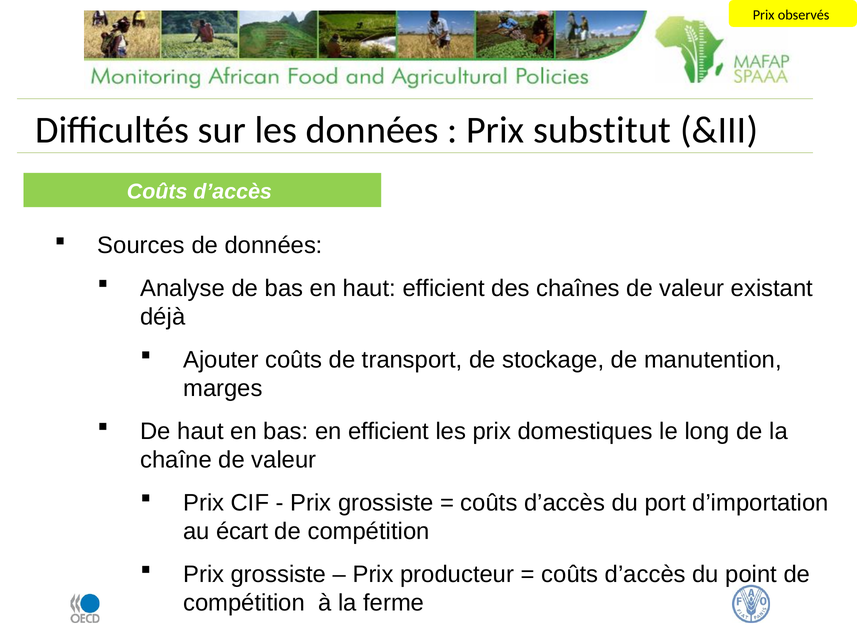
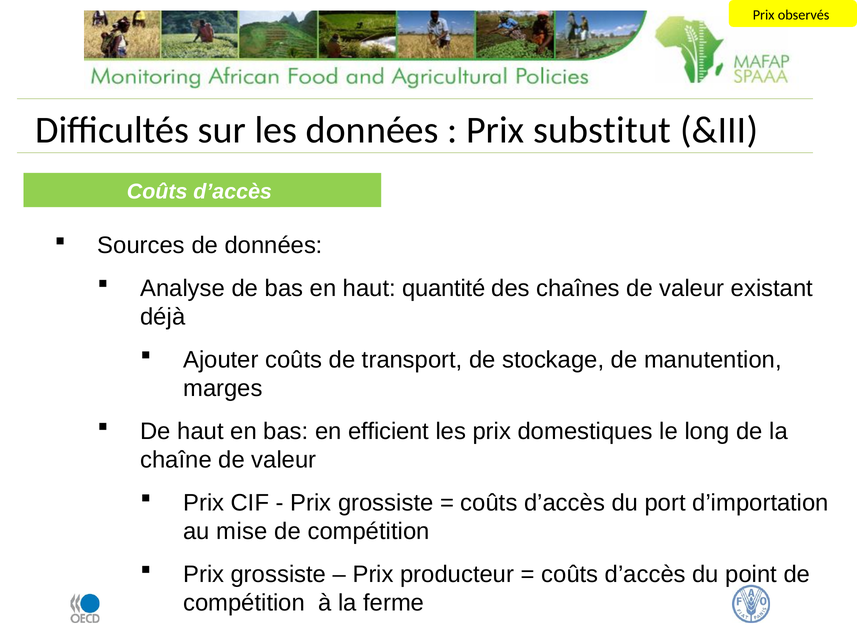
haut efficient: efficient -> quantité
écart: écart -> mise
